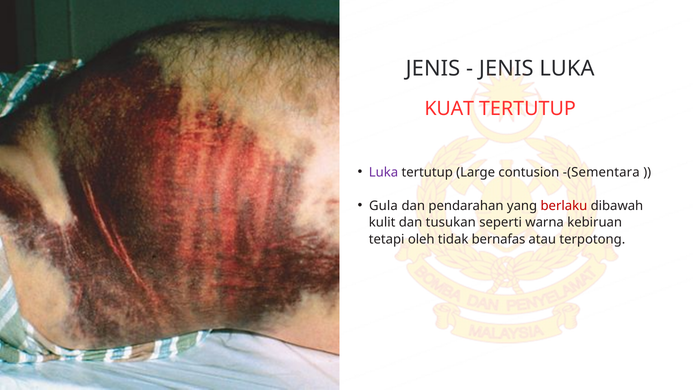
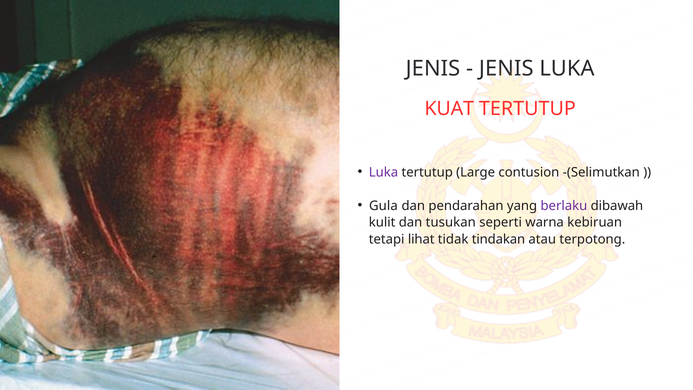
-(Sementara: -(Sementara -> -(Selimutkan
berlaku colour: red -> purple
oleh: oleh -> lihat
bernafas: bernafas -> tindakan
